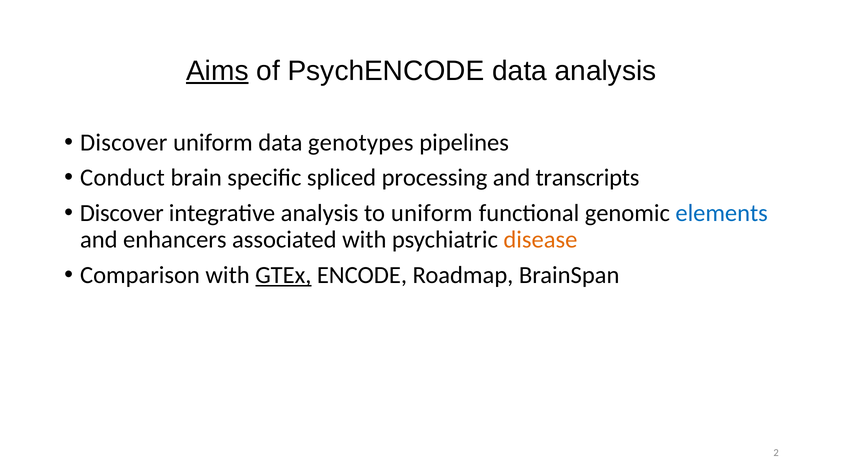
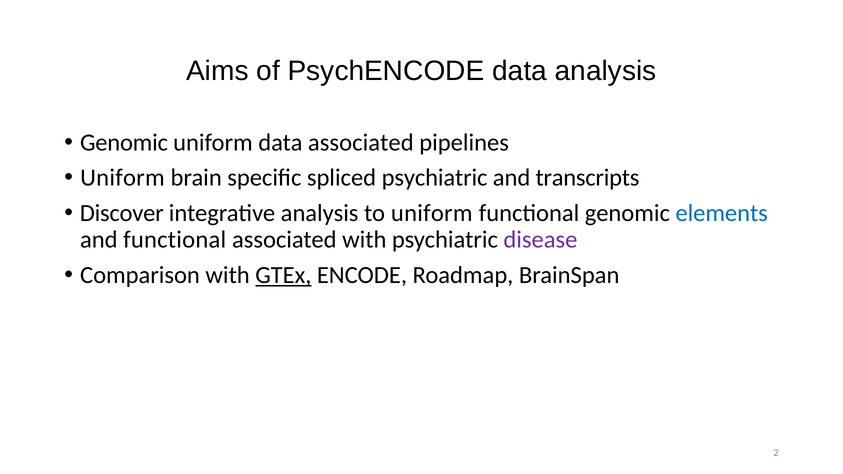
Aims underline: present -> none
Discover at (124, 143): Discover -> Genomic
data genotypes: genotypes -> associated
Conduct at (122, 178): Conduct -> Uniform
spliced processing: processing -> psychiatric
and enhancers: enhancers -> functional
disease colour: orange -> purple
